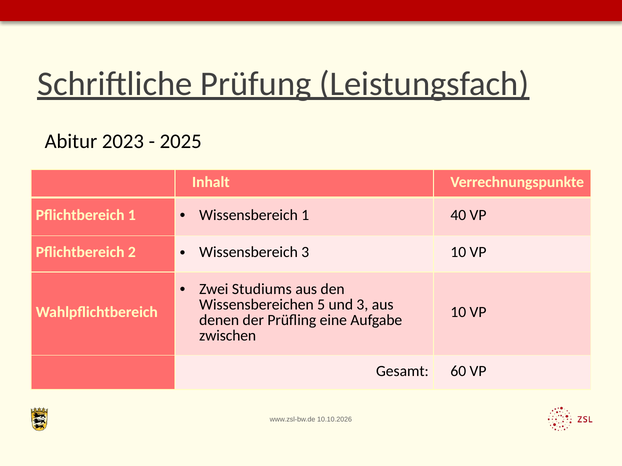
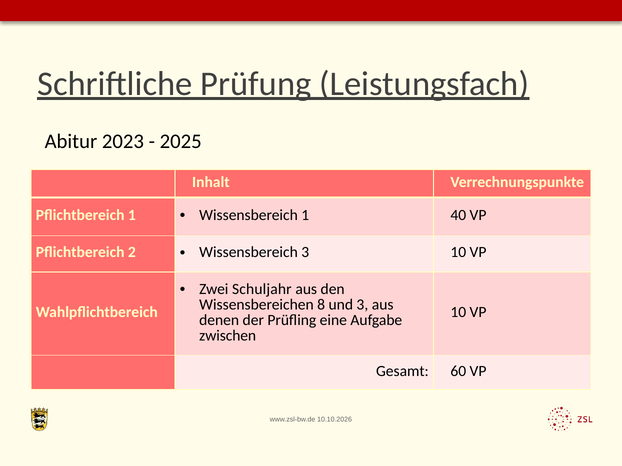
Studiums: Studiums -> Schuljahr
5: 5 -> 8
